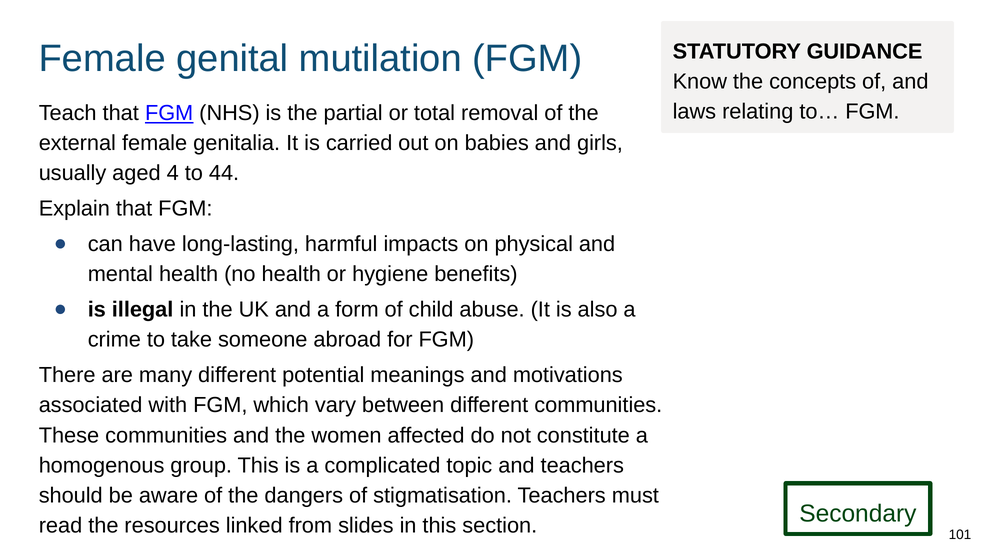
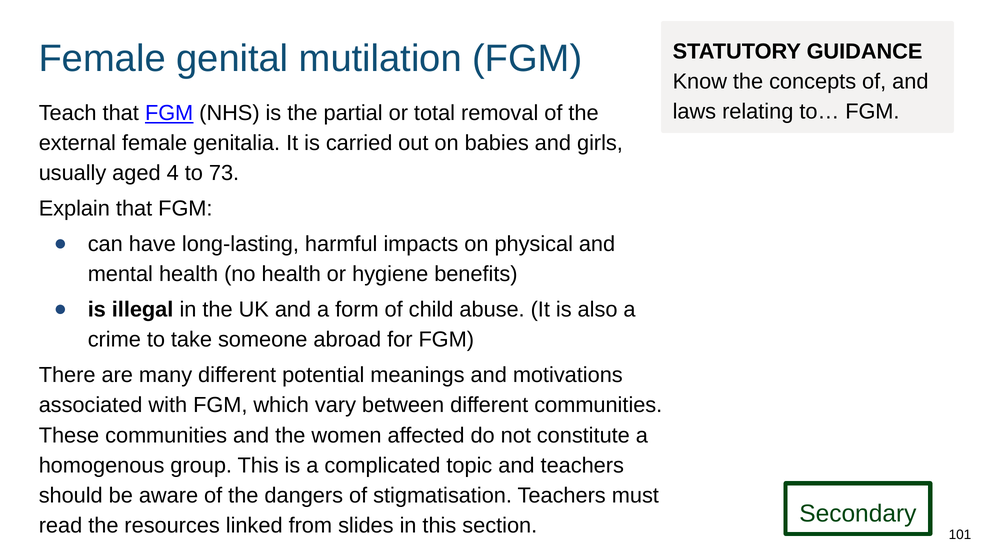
44: 44 -> 73
